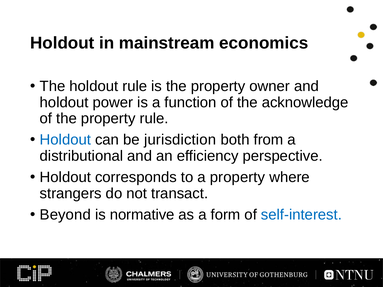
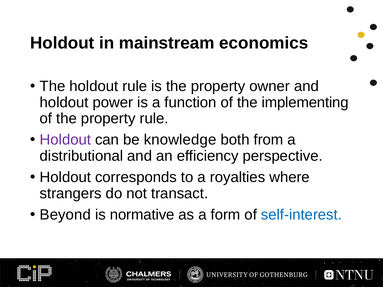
acknowledge: acknowledge -> implementing
Holdout at (65, 140) colour: blue -> purple
jurisdiction: jurisdiction -> knowledge
a property: property -> royalties
